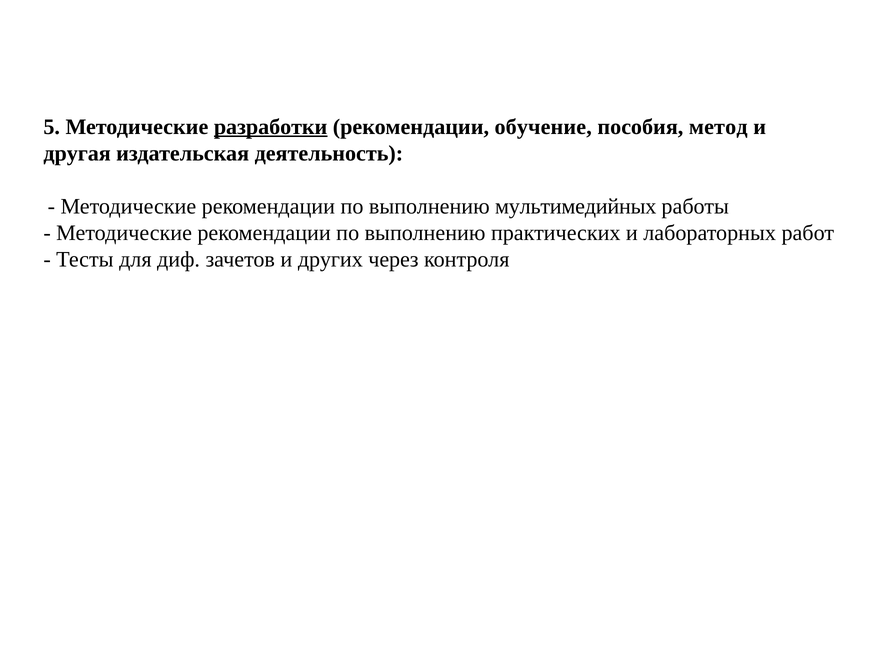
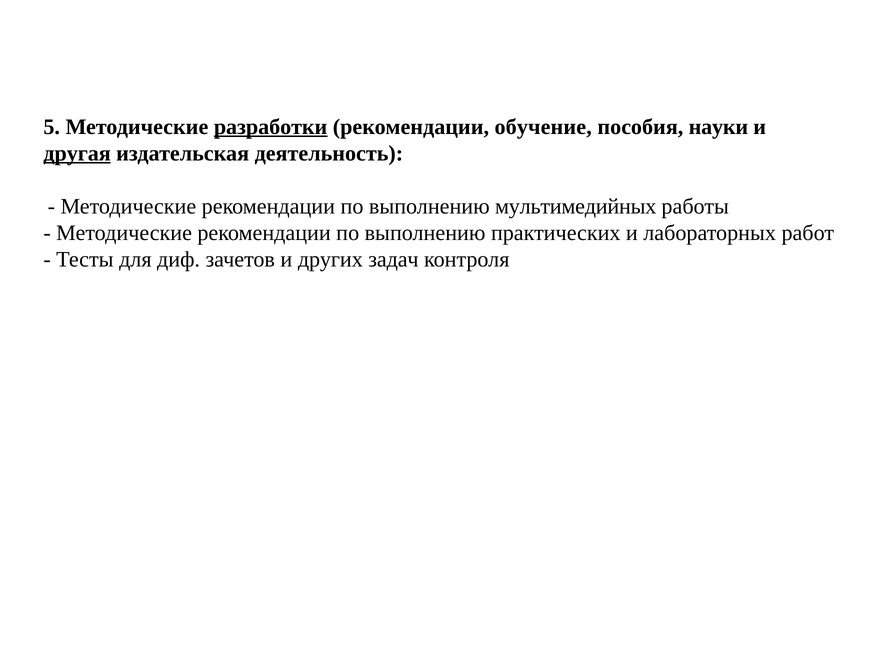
метод: метод -> науки
другая underline: none -> present
через: через -> задач
